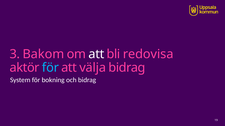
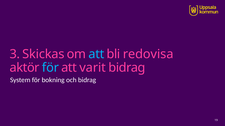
Bakom: Bakom -> Skickas
att at (96, 54) colour: white -> light blue
välja: välja -> varit
